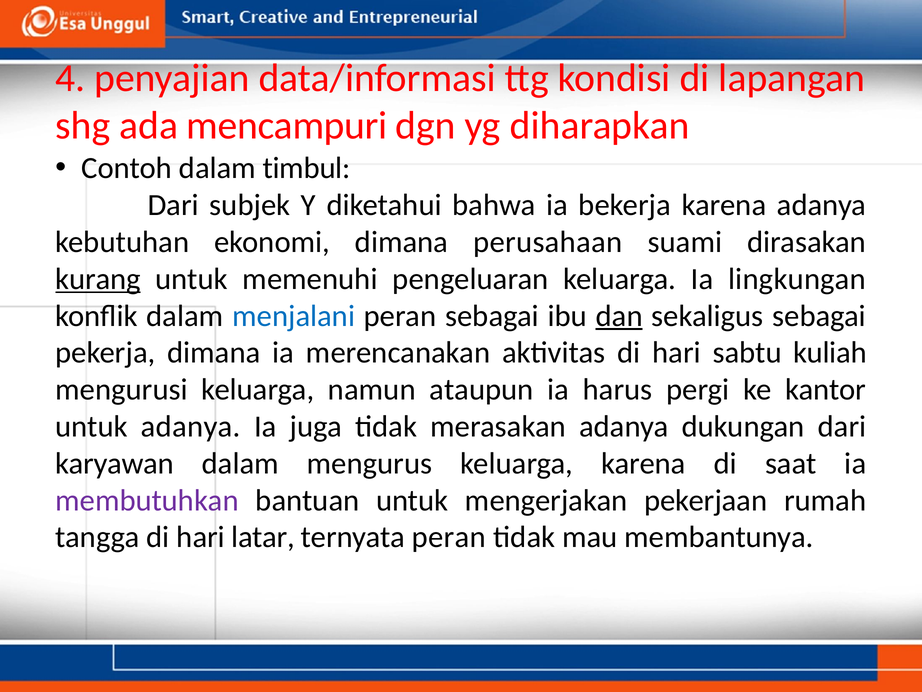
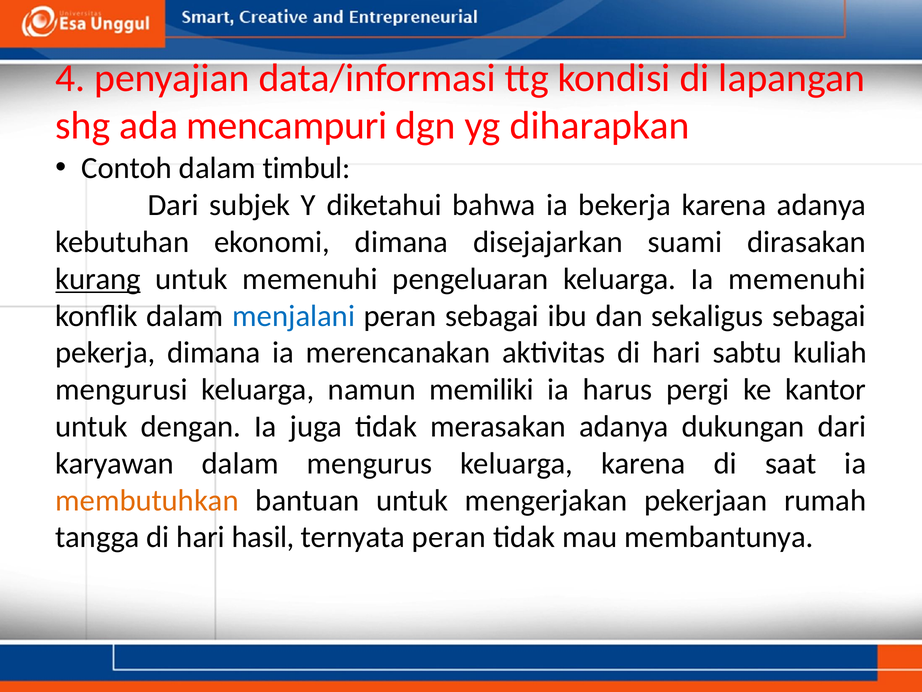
perusahaan: perusahaan -> disejajarkan
Ia lingkungan: lingkungan -> memenuhi
dan underline: present -> none
ataupun: ataupun -> memiliki
untuk adanya: adanya -> dengan
membutuhkan colour: purple -> orange
latar: latar -> hasil
